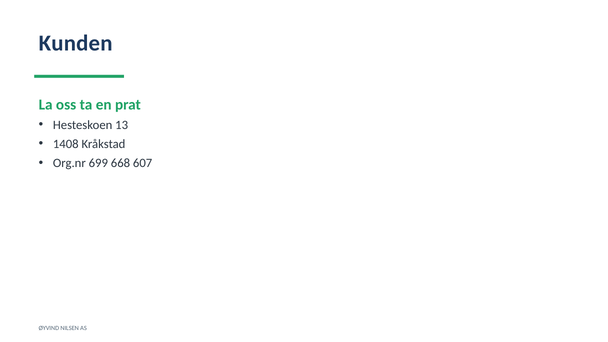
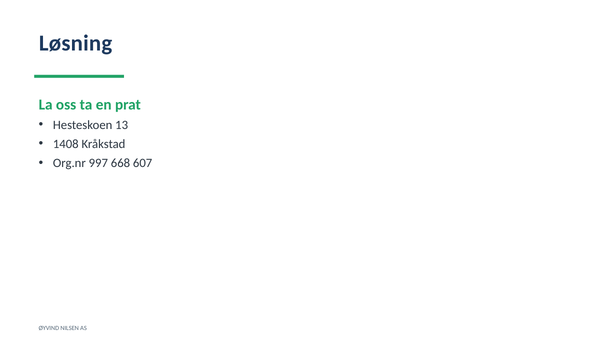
Kunden: Kunden -> Løsning
699: 699 -> 997
